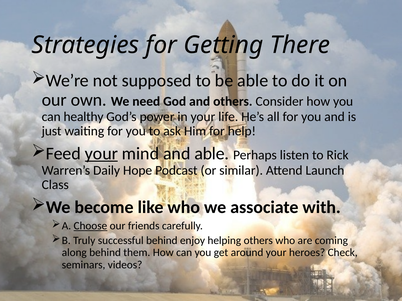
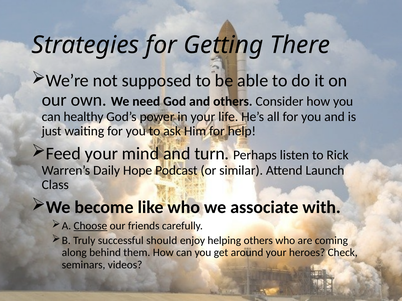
your at (101, 154) underline: present -> none
and able: able -> turn
successful behind: behind -> should
